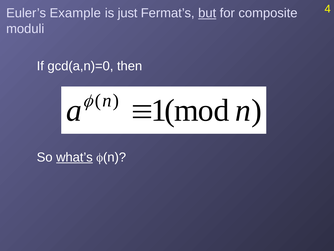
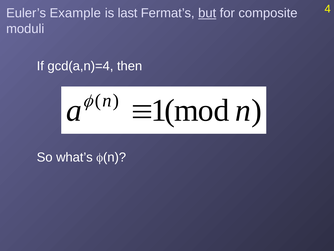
just: just -> last
gcd(a,n)=0: gcd(a,n)=0 -> gcd(a,n)=4
what’s underline: present -> none
